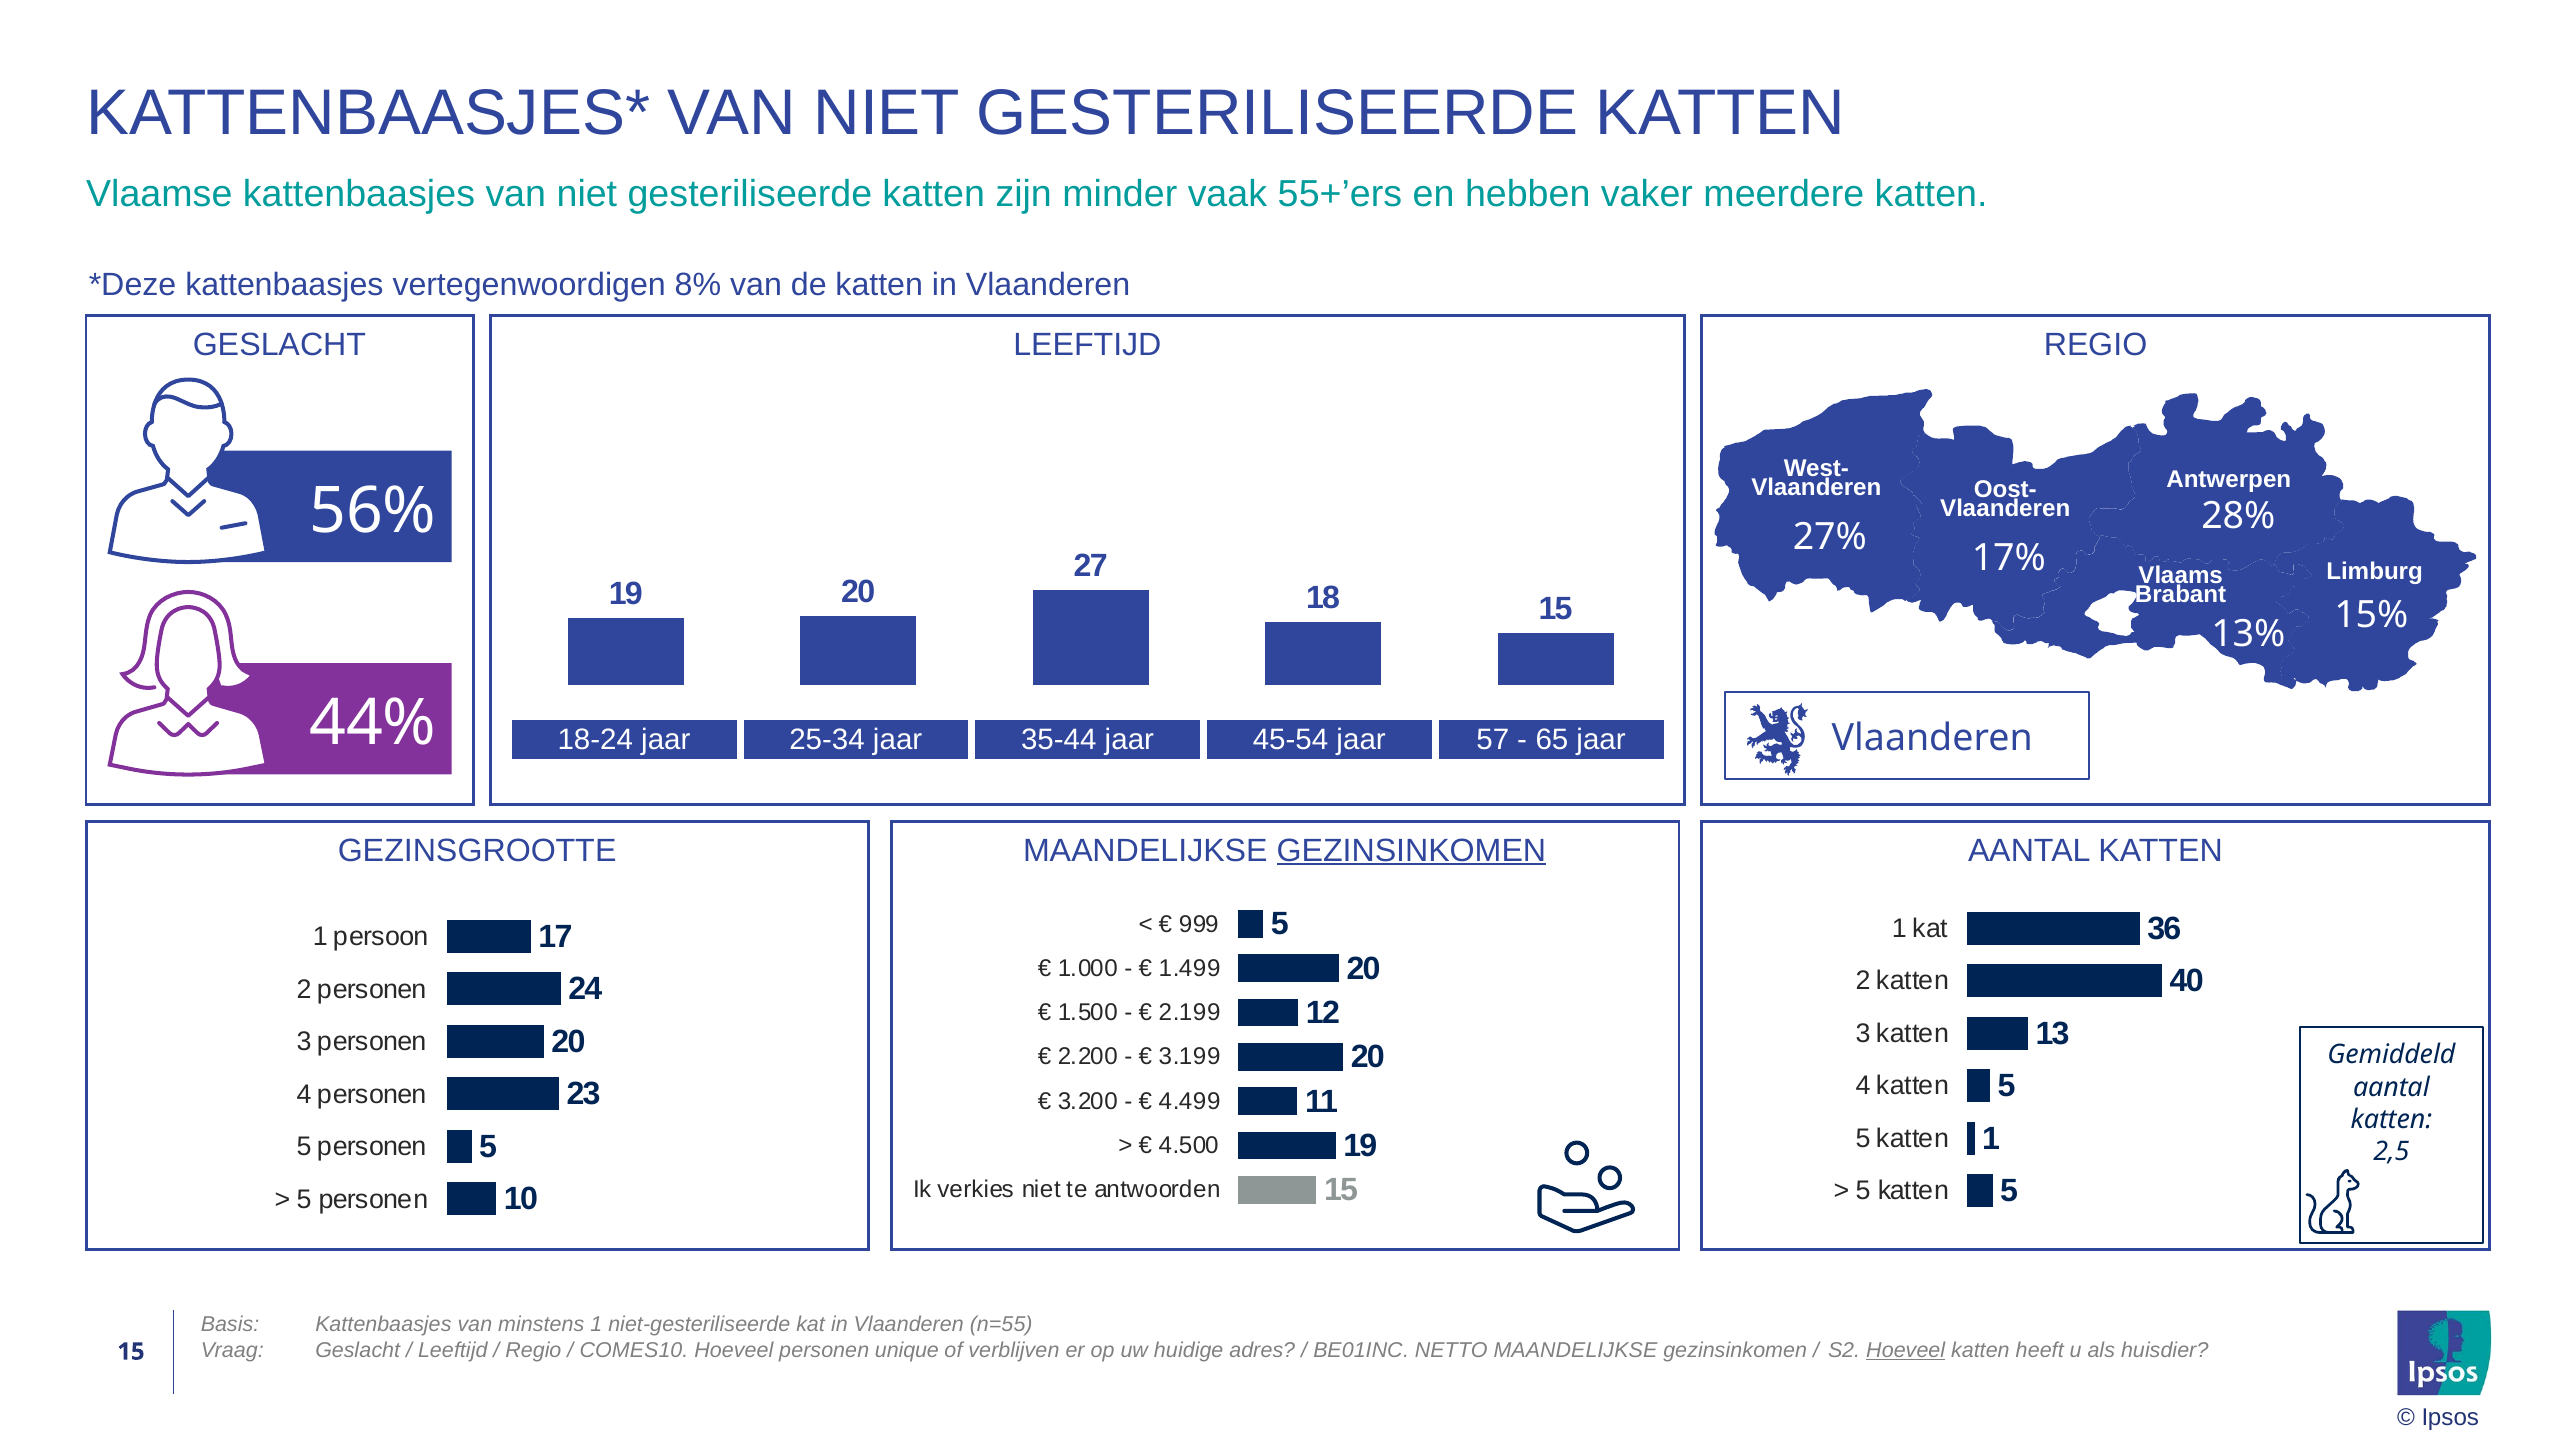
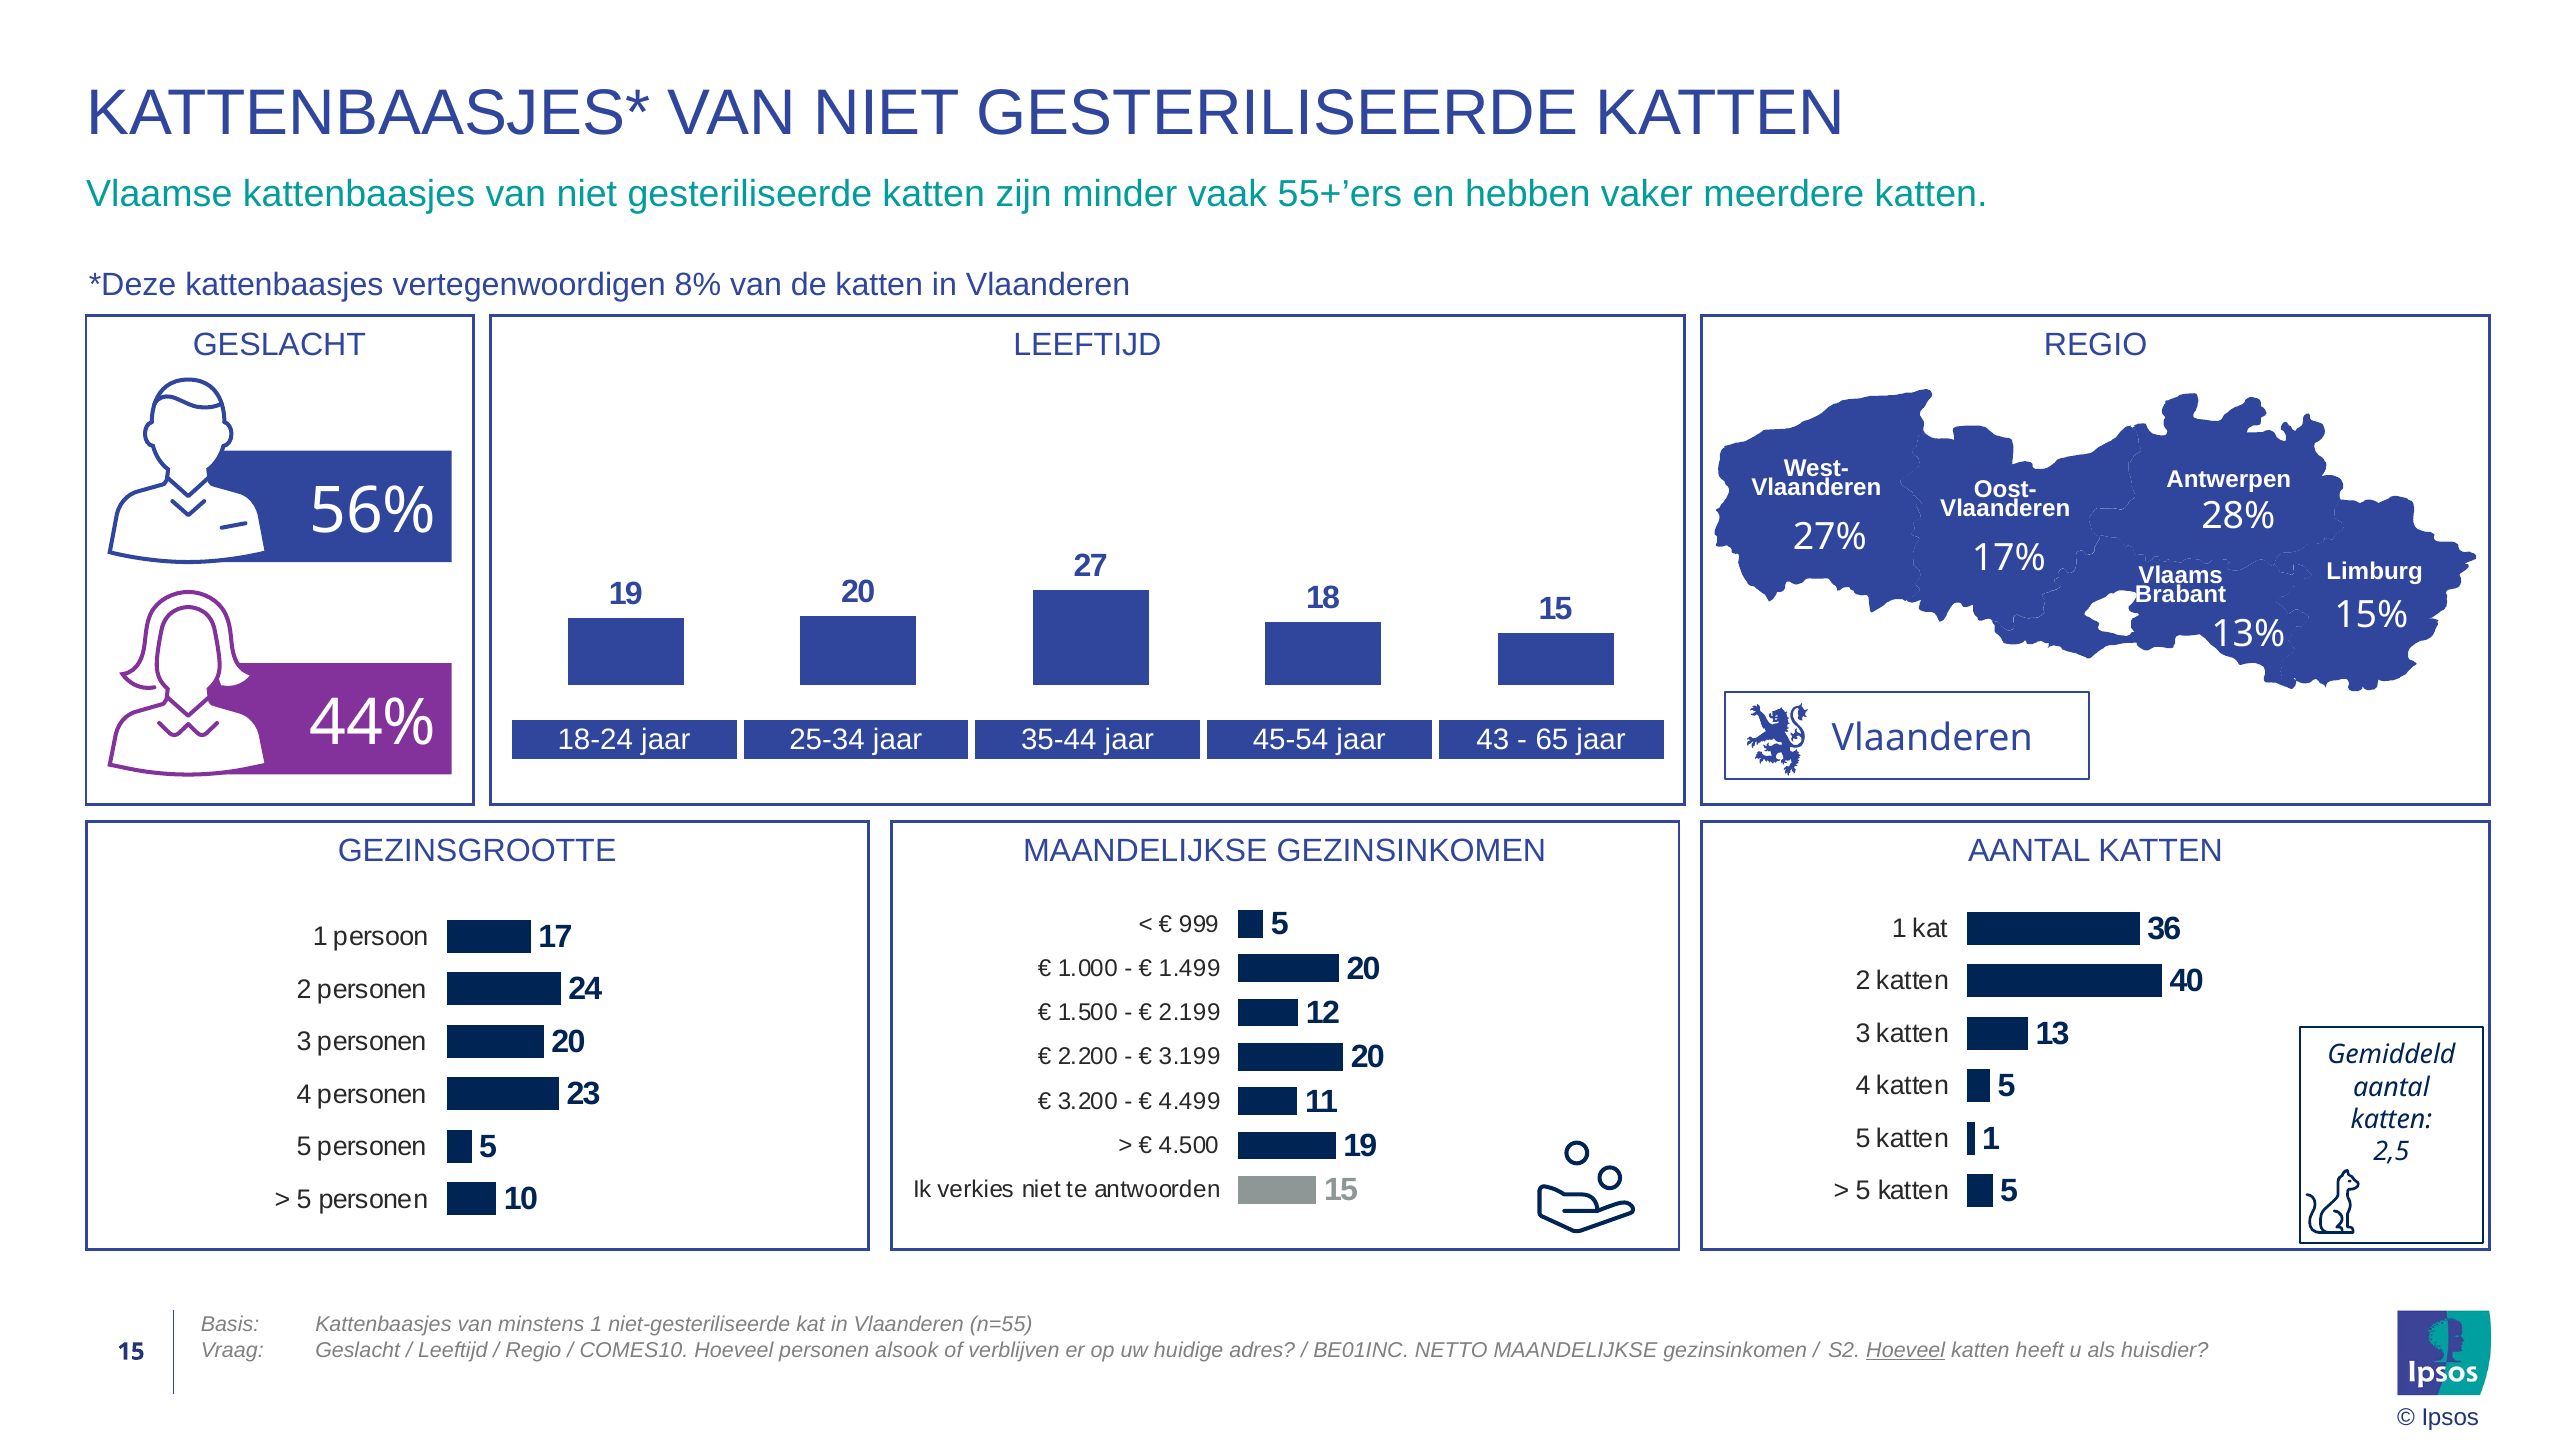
57: 57 -> 43
GEZINSINKOMEN at (1411, 850) underline: present -> none
unique: unique -> alsook
